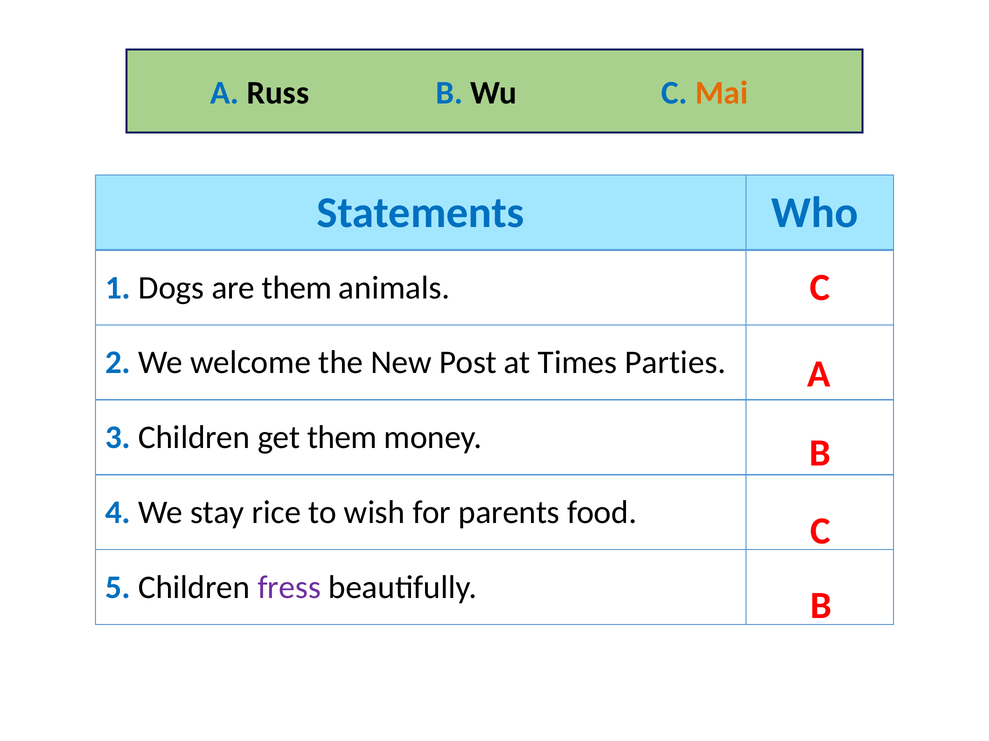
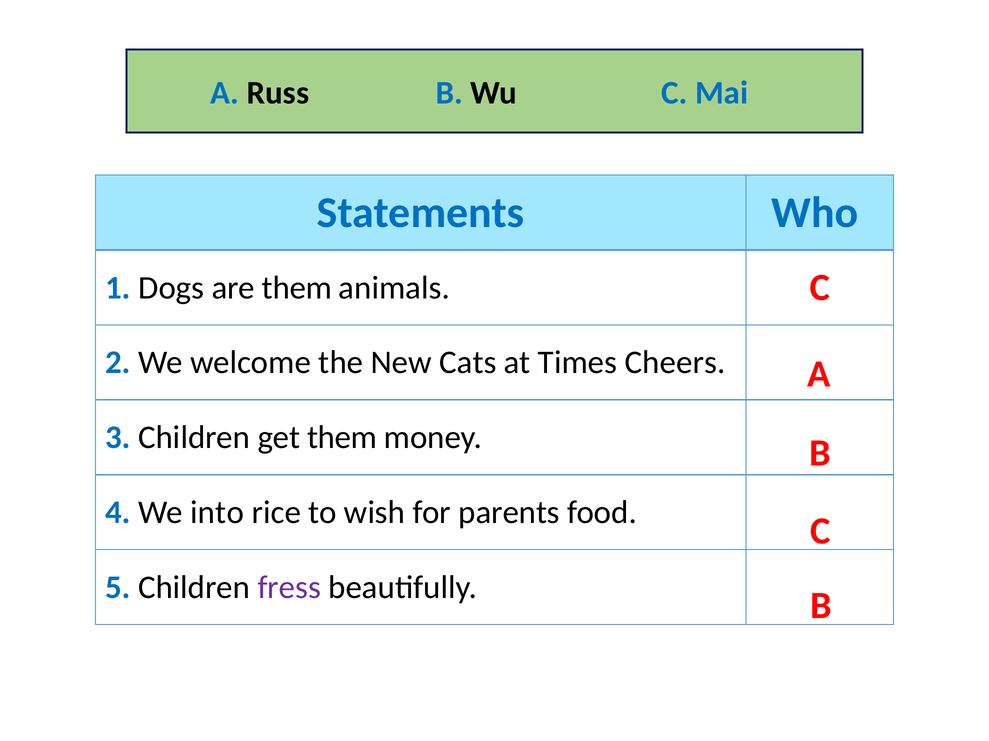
Mai colour: orange -> blue
Post: Post -> Cats
Parties: Parties -> Cheers
stay: stay -> into
